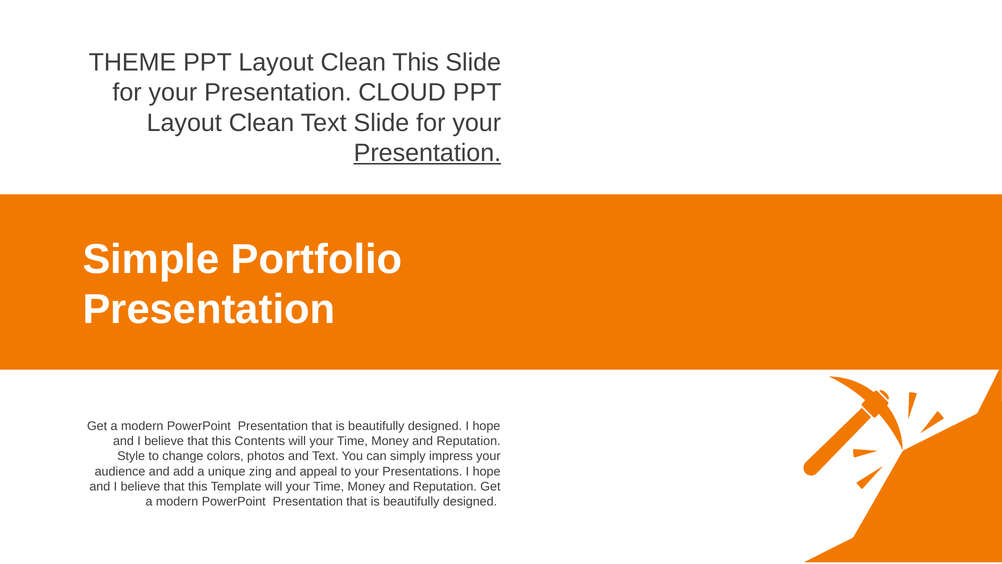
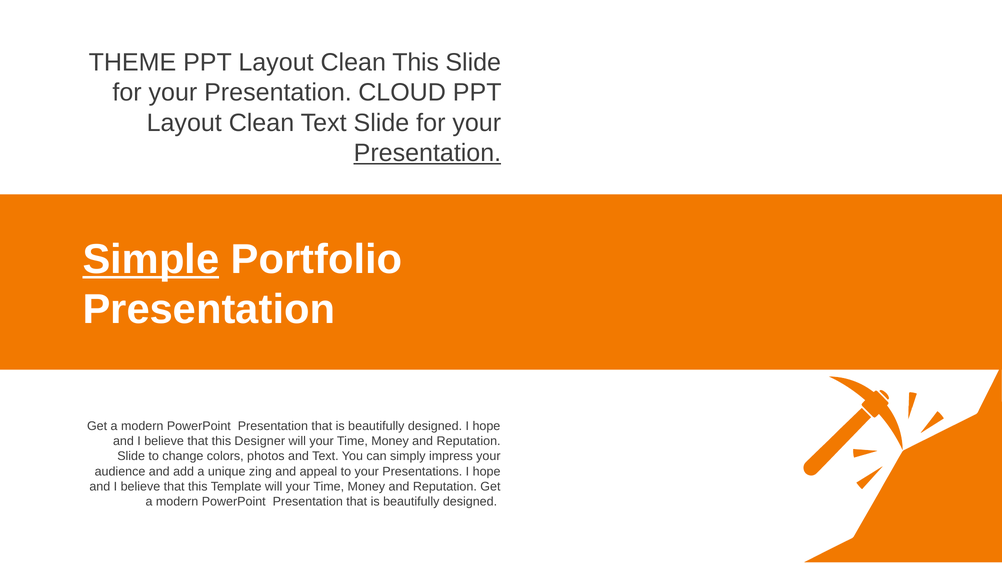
Simple underline: none -> present
Contents: Contents -> Designer
Style at (131, 456): Style -> Slide
